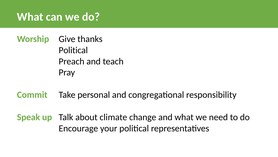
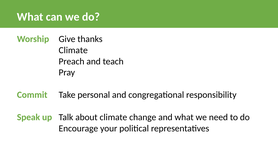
Political at (73, 50): Political -> Climate
